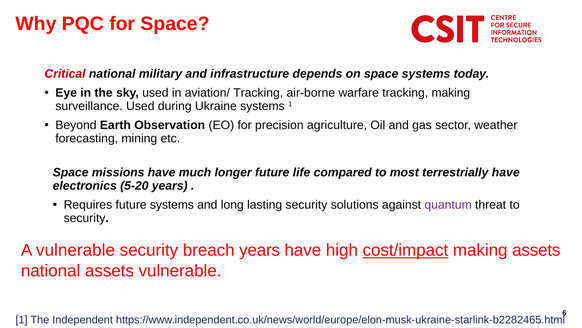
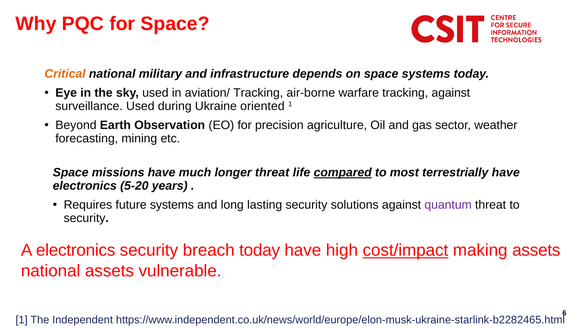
Critical colour: red -> orange
tracking making: making -> against
Ukraine systems: systems -> oriented
longer future: future -> threat
compared underline: none -> present
A vulnerable: vulnerable -> electronics
breach years: years -> today
